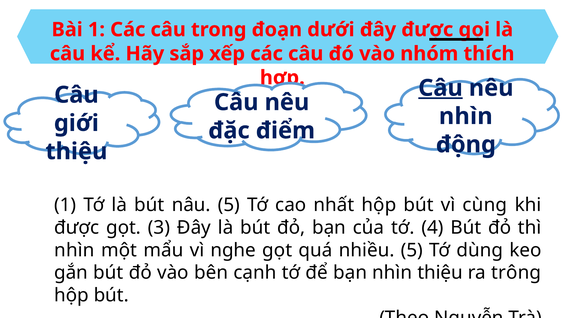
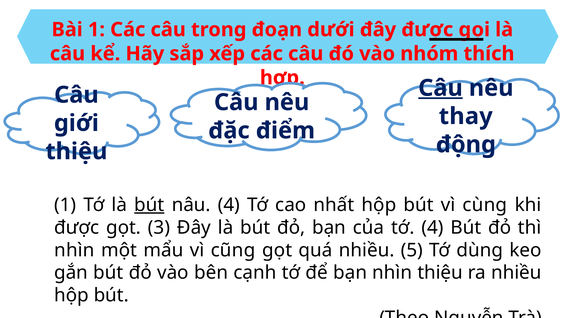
nhìn at (466, 116): nhìn -> thay
bút at (149, 205) underline: none -> present
nâu 5: 5 -> 4
nghe: nghe -> cũng
ra trông: trông -> nhiều
